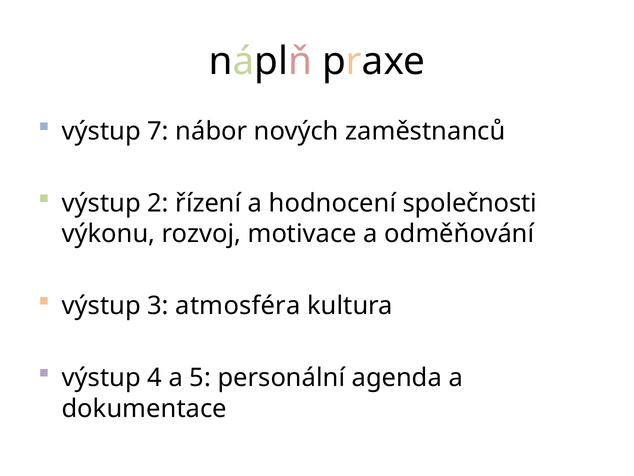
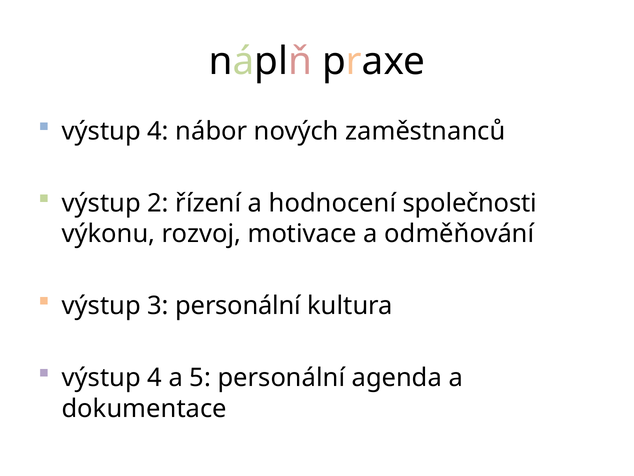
7 at (158, 131): 7 -> 4
3 atmosféra: atmosféra -> personální
